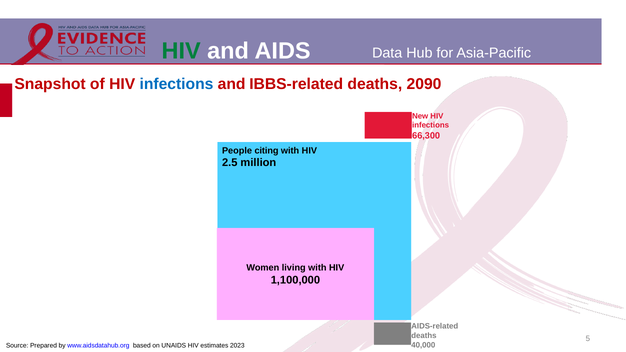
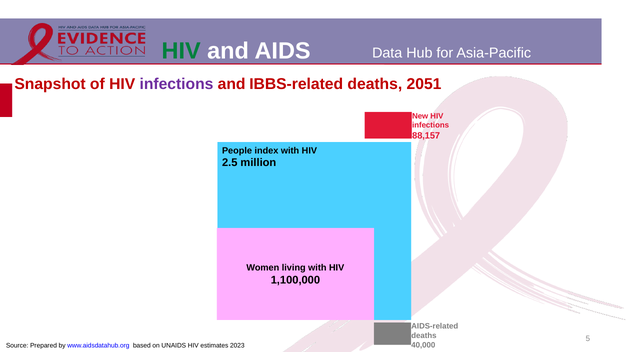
infections at (176, 84) colour: blue -> purple
2090: 2090 -> 2051
66,300: 66,300 -> 88,157
citing: citing -> index
